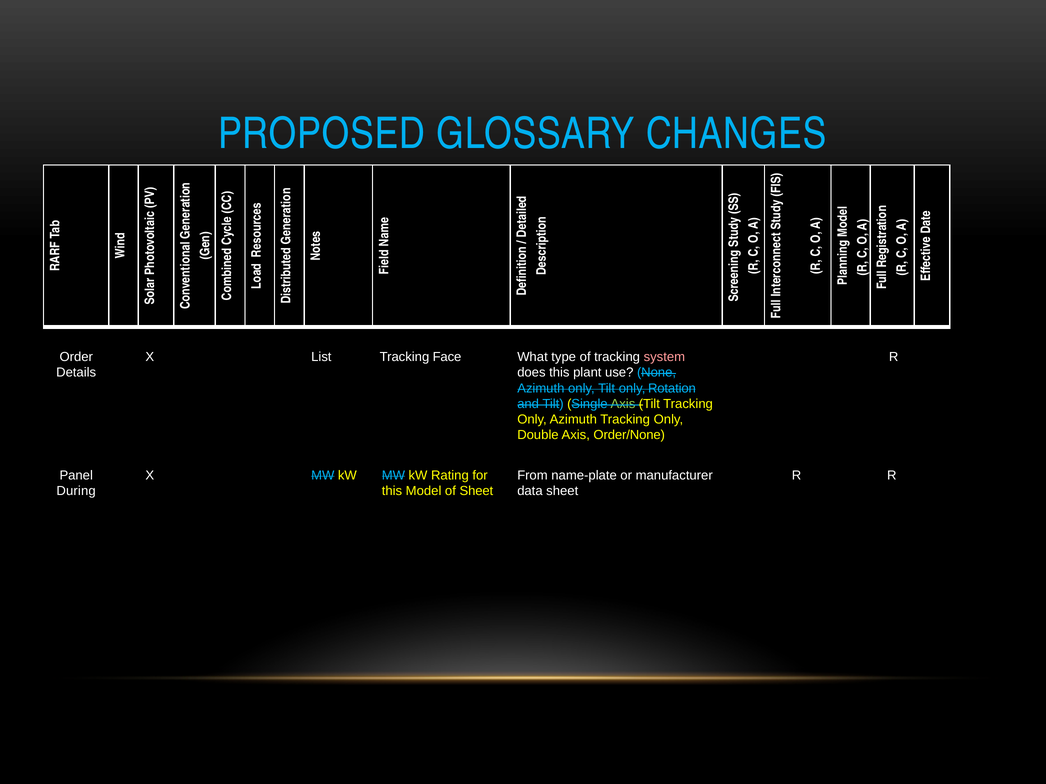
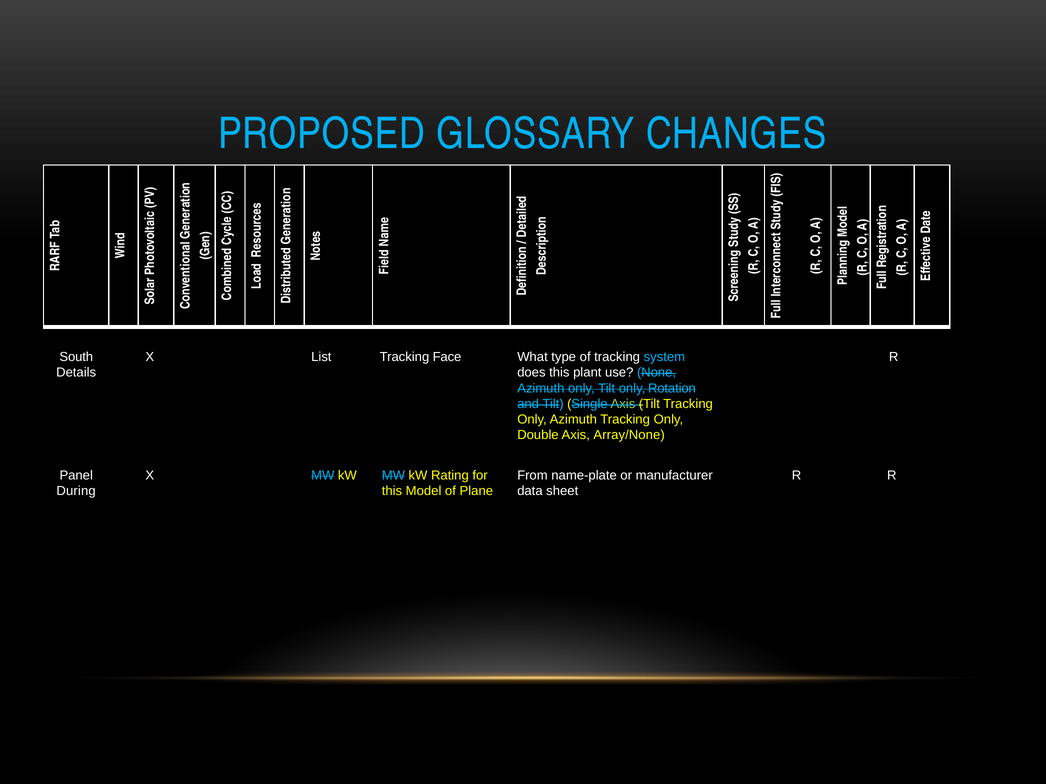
Order: Order -> South
system colour: pink -> light blue
Order/None: Order/None -> Array/None
of Sheet: Sheet -> Plane
